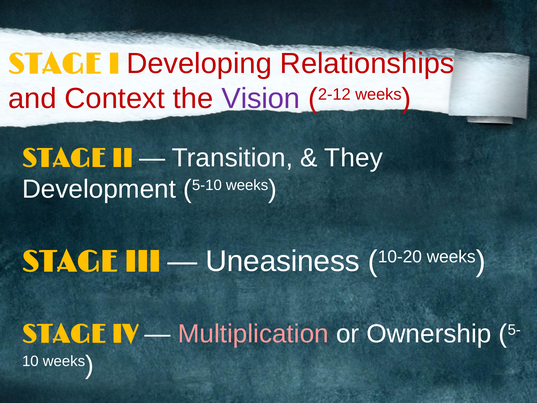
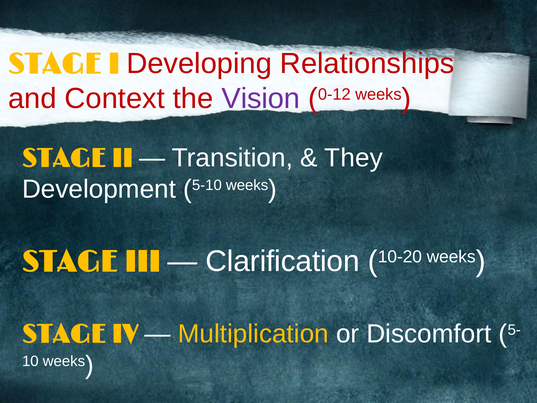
2-12: 2-12 -> 0-12
Uneasiness: Uneasiness -> Clarification
Multiplication colour: pink -> yellow
Ownership: Ownership -> Discomfort
